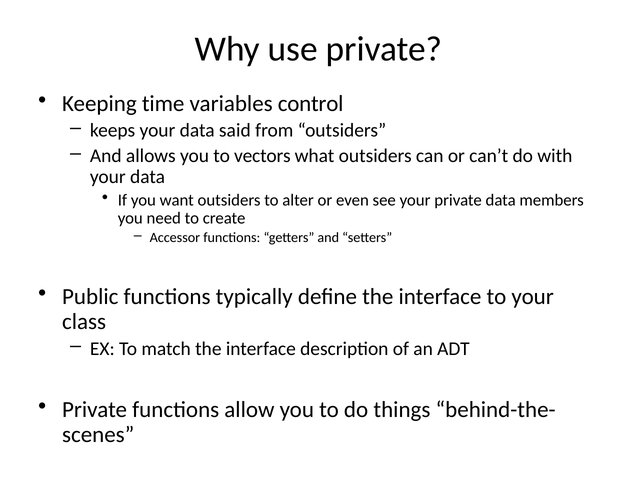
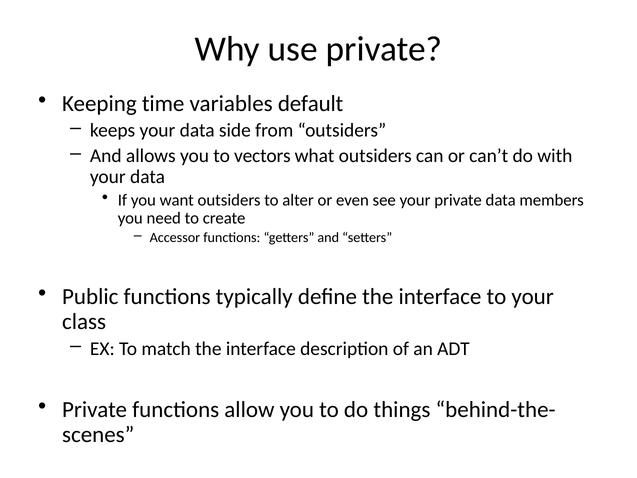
control: control -> default
said: said -> side
